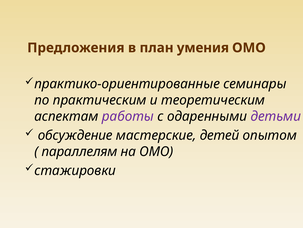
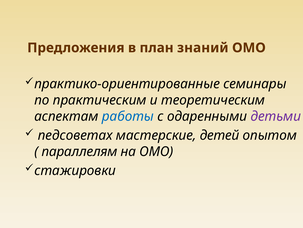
умения: умения -> знаний
работы colour: purple -> blue
обсуждение: обсуждение -> педсоветах
